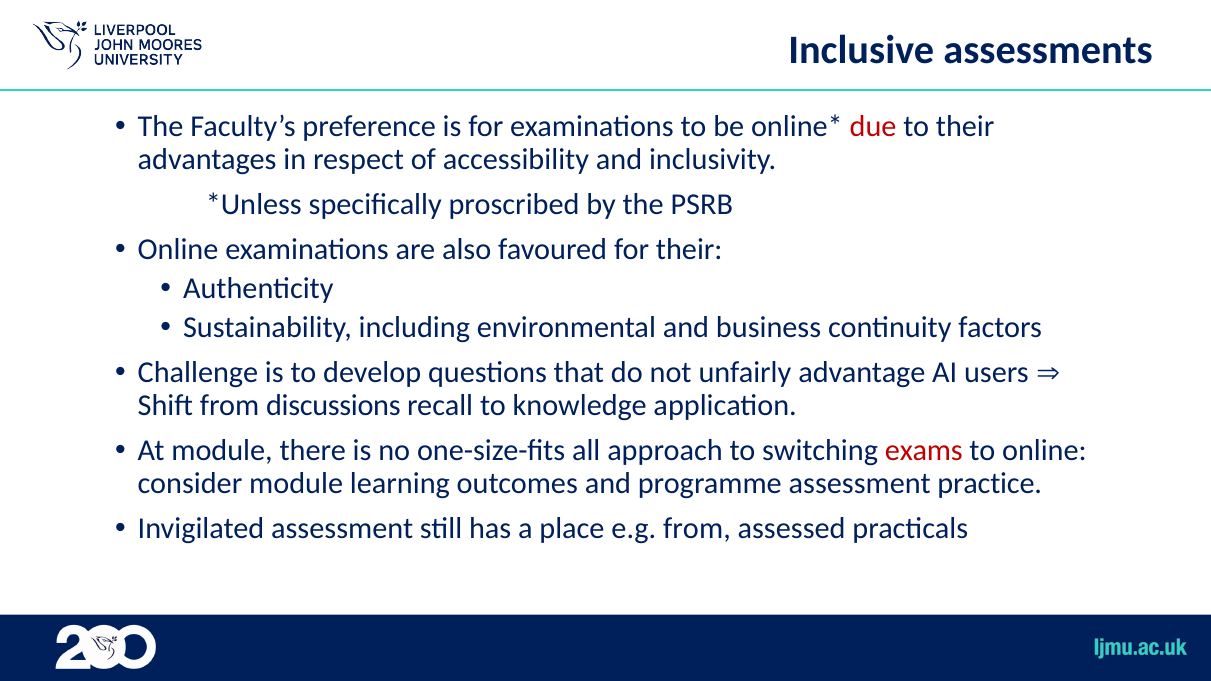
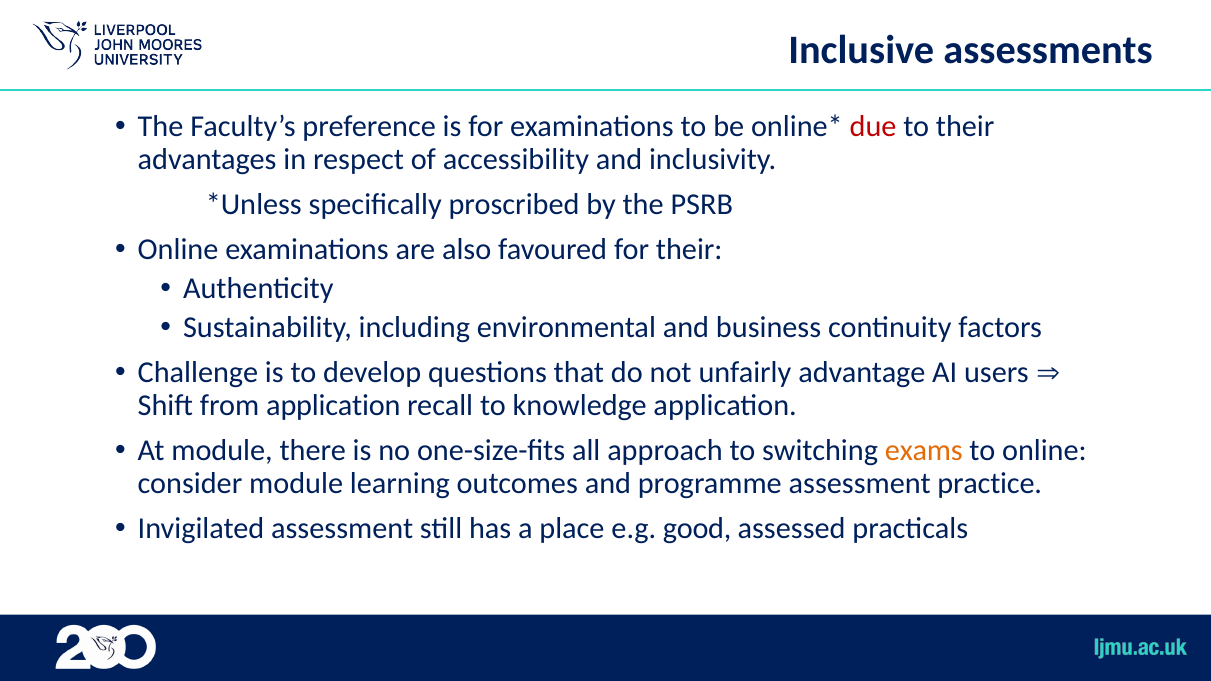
from discussions: discussions -> application
exams colour: red -> orange
e.g from: from -> good
